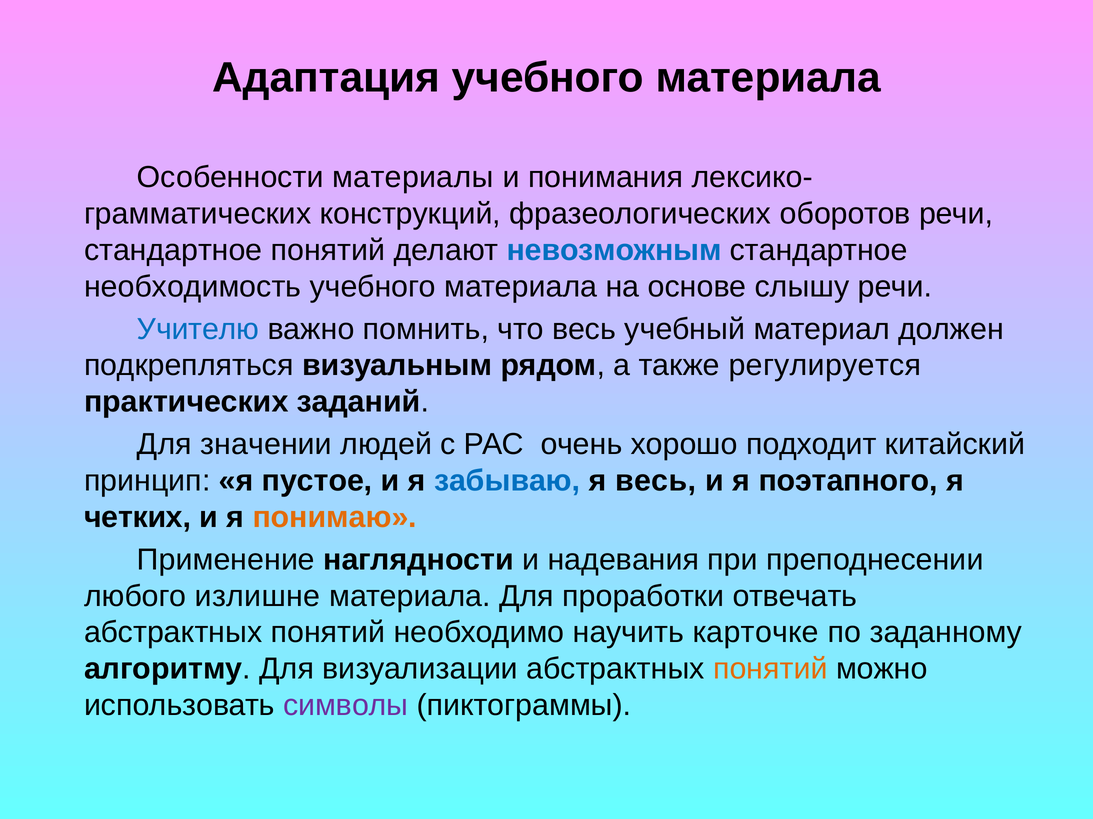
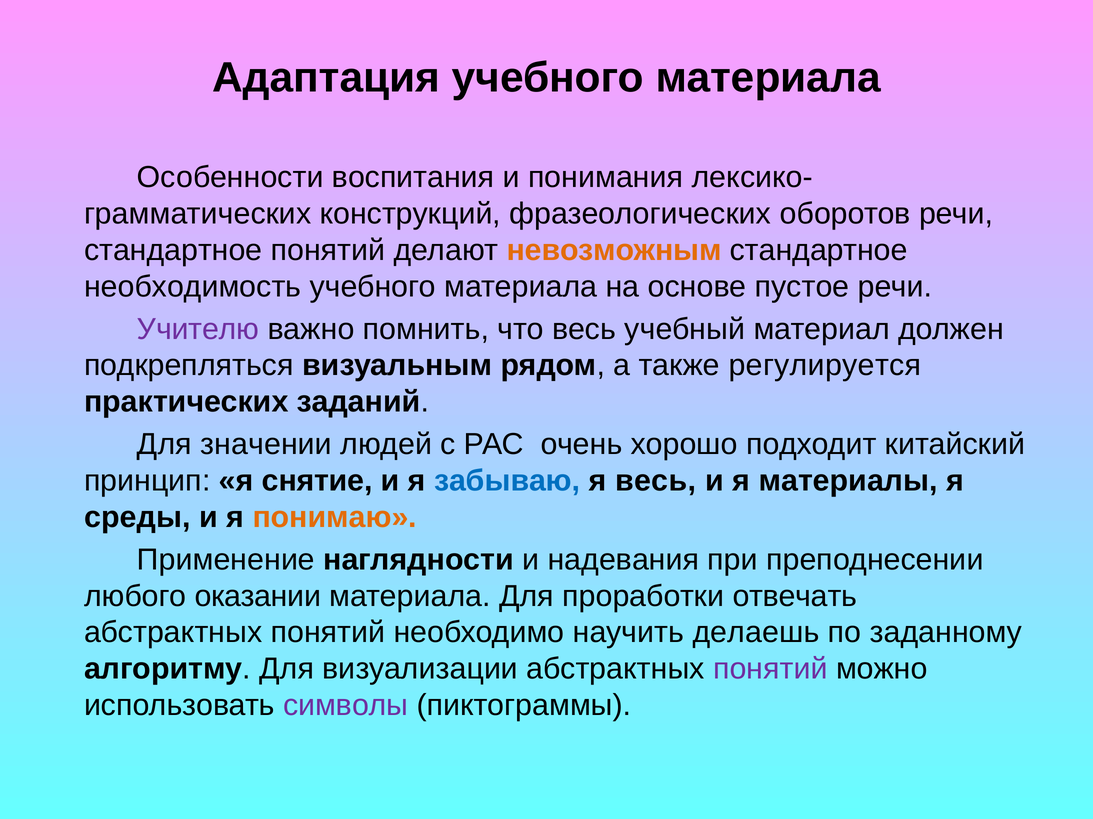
материалы: материалы -> воспитания
невозможным colour: blue -> orange
слышу: слышу -> пустое
Учителю colour: blue -> purple
пустое: пустое -> снятие
поэтапного: поэтапного -> материалы
четких: четких -> среды
излишне: излишне -> оказании
карточке: карточке -> делаешь
понятий at (770, 669) colour: orange -> purple
